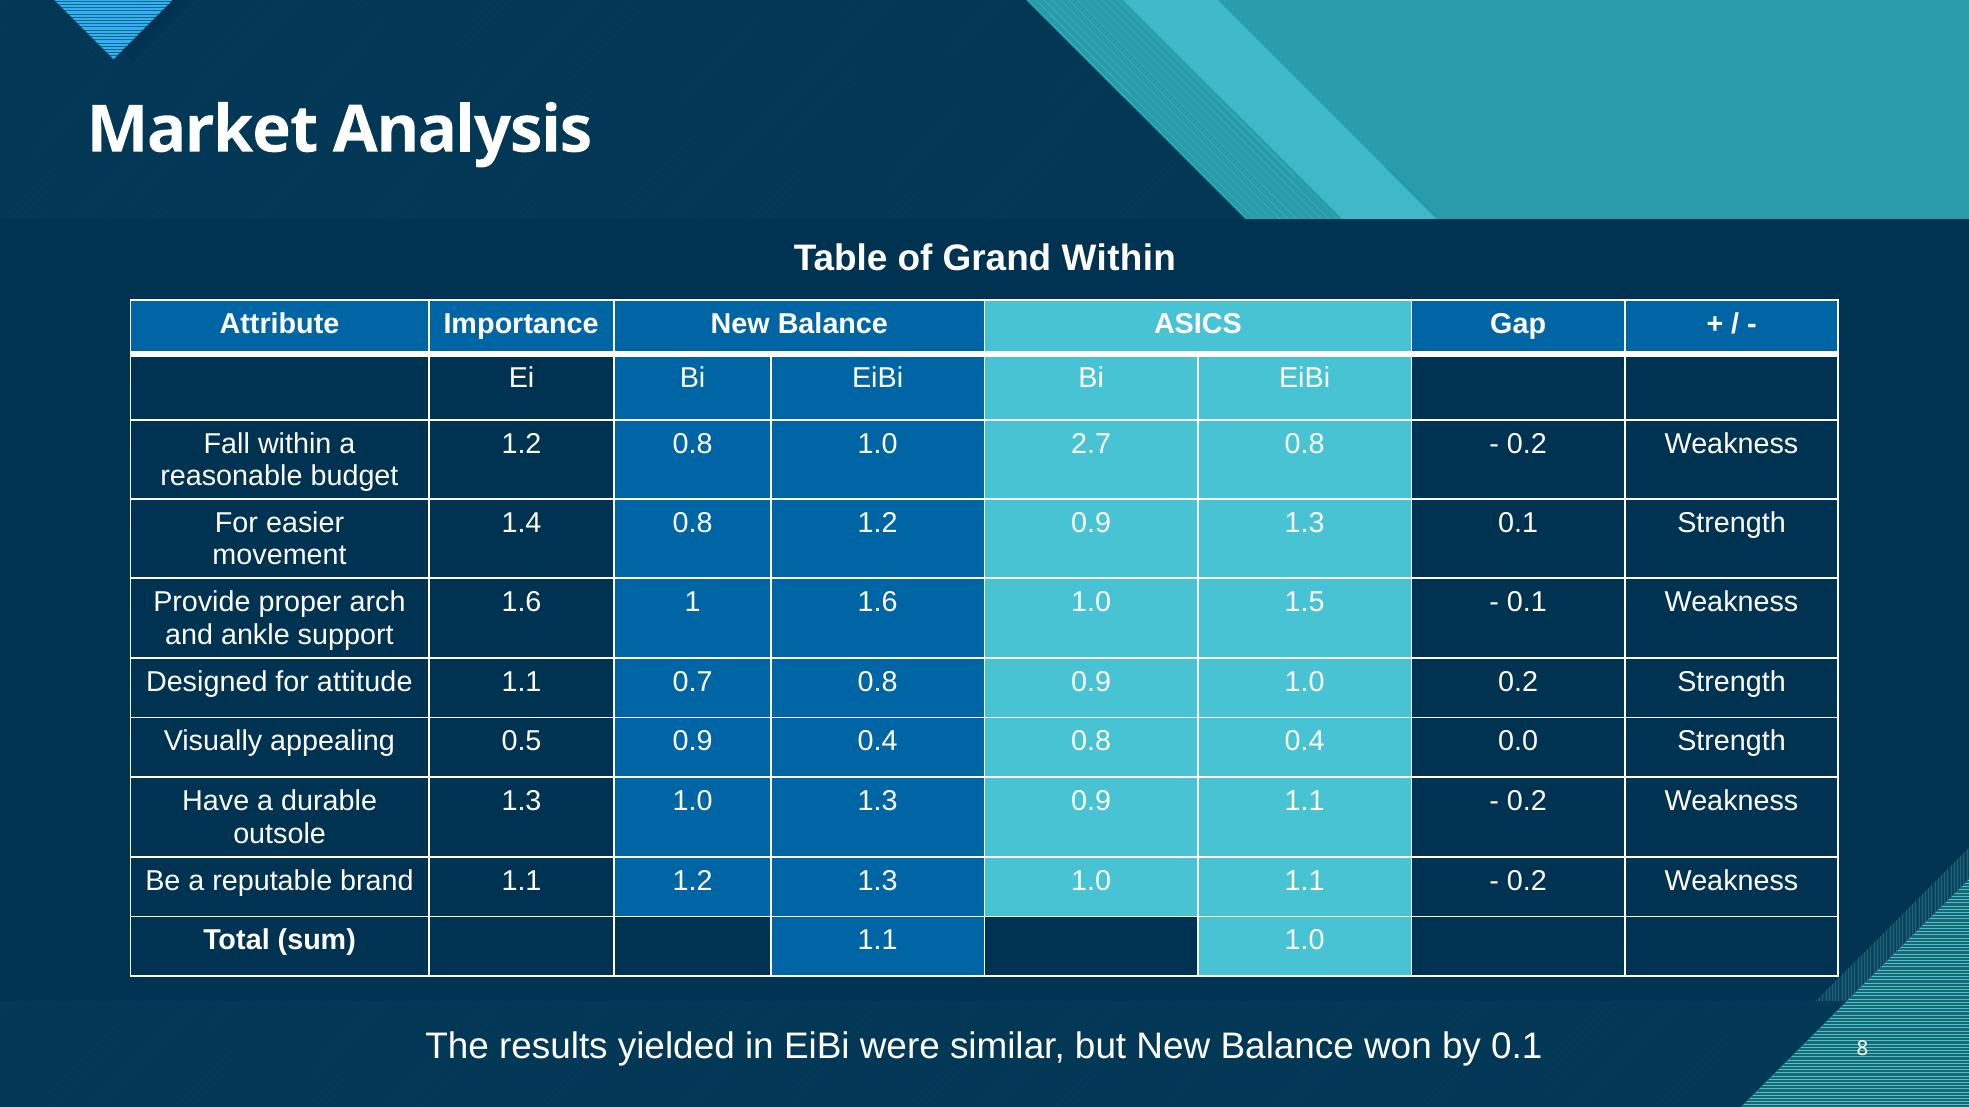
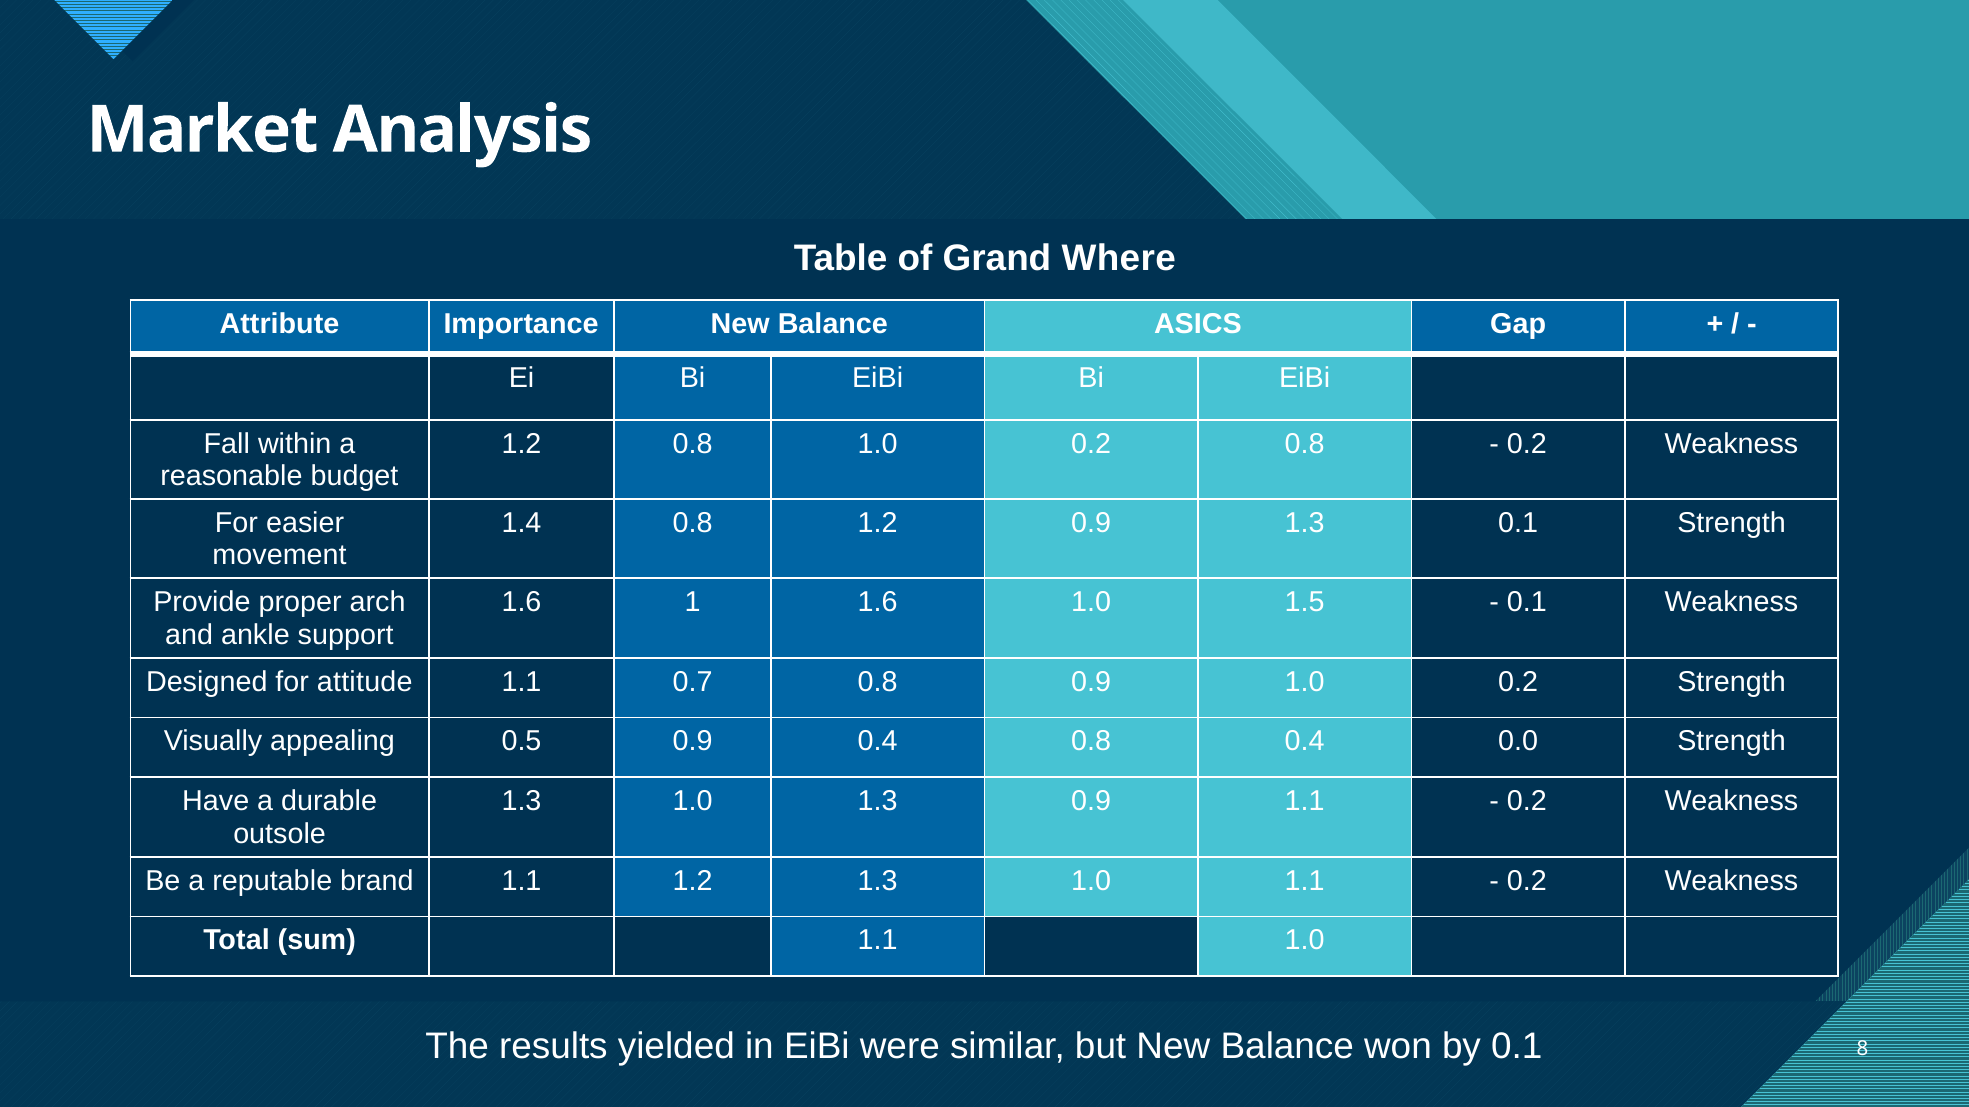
Grand Within: Within -> Where
0.8 1.0 2.7: 2.7 -> 0.2
